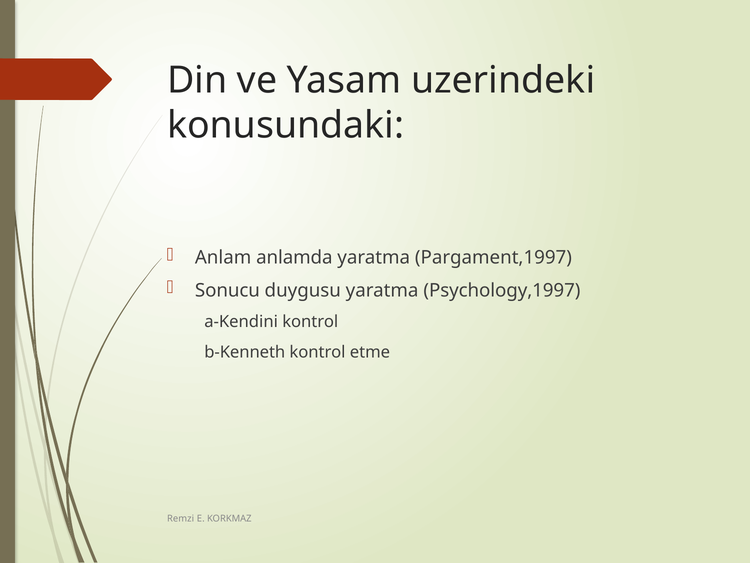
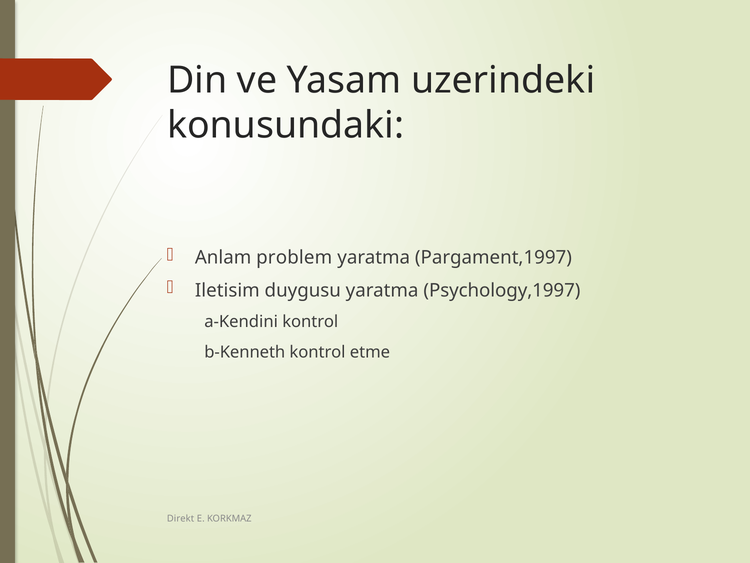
anlamda: anlamda -> problem
Sonucu: Sonucu -> Iletisim
Remzi: Remzi -> Direkt
